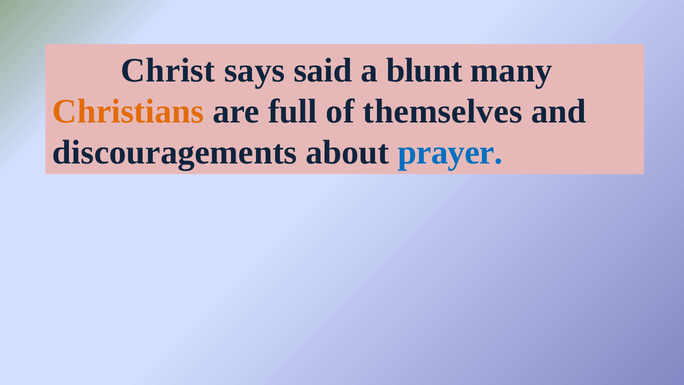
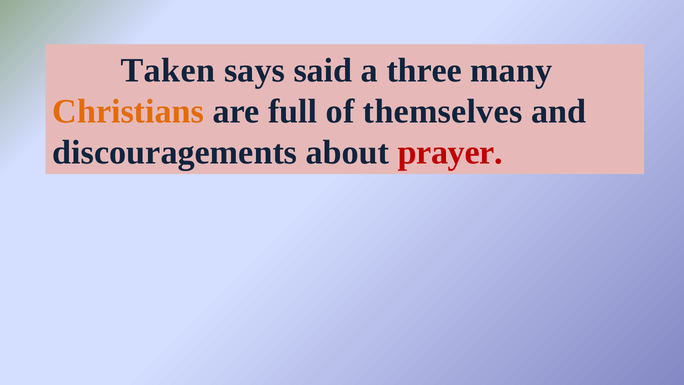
Christ: Christ -> Taken
blunt: blunt -> three
prayer colour: blue -> red
